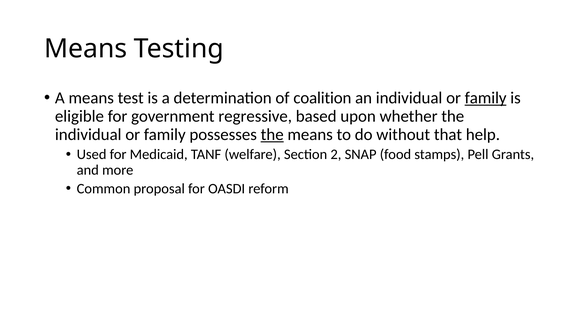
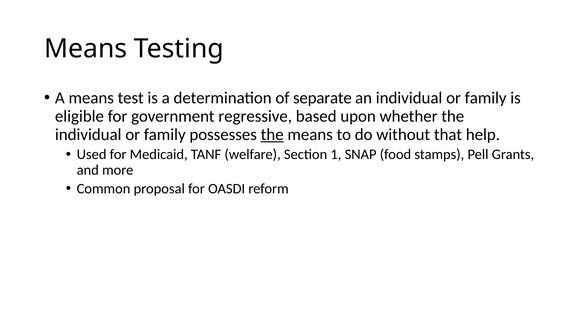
coalition: coalition -> separate
family at (486, 98) underline: present -> none
2: 2 -> 1
